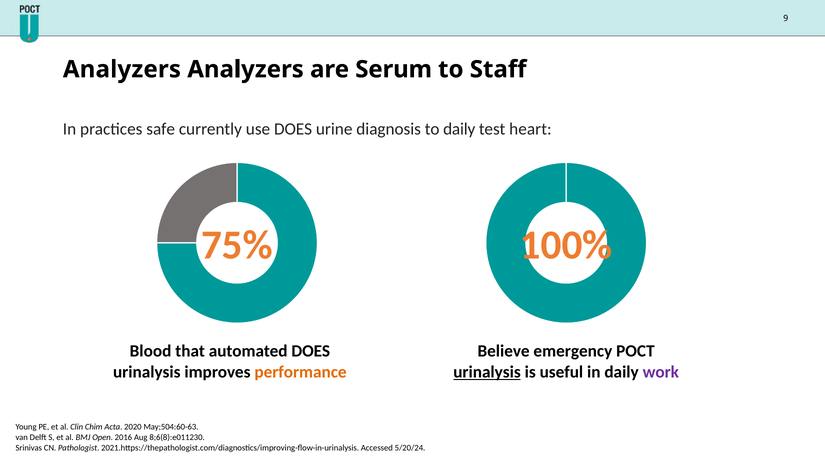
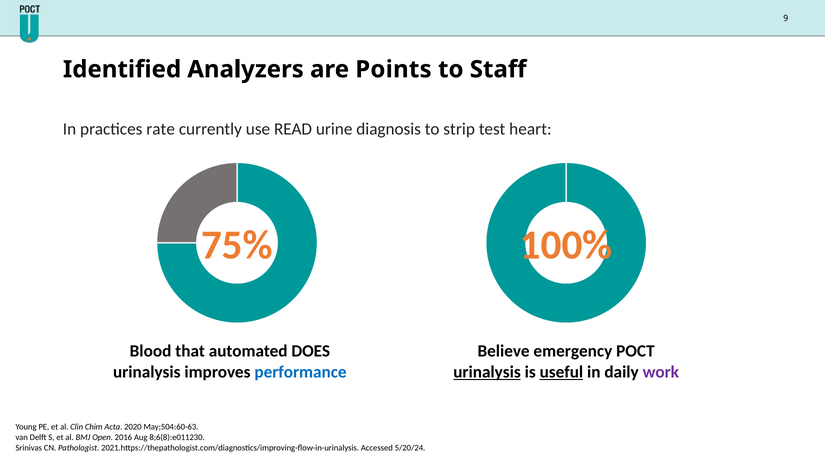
Analyzers at (122, 69): Analyzers -> Identified
Serum: Serum -> Points
safe: safe -> rate
use DOES: DOES -> READ
to daily: daily -> strip
performance colour: orange -> blue
useful underline: none -> present
